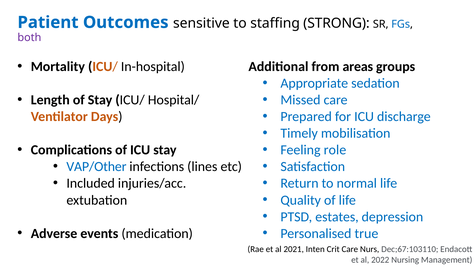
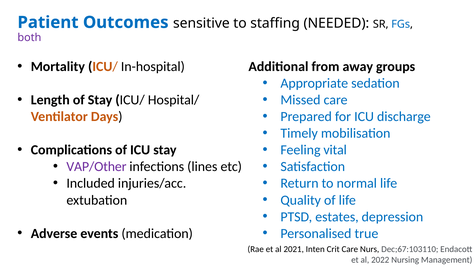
STRONG: STRONG -> NEEDED
areas: areas -> away
role: role -> vital
VAP/Other colour: blue -> purple
